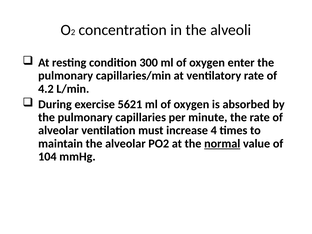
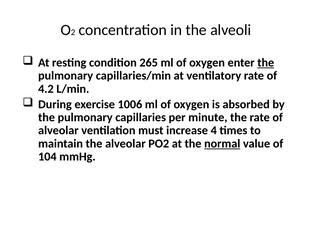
300: 300 -> 265
the at (266, 63) underline: none -> present
5621: 5621 -> 1006
